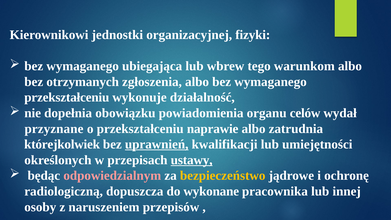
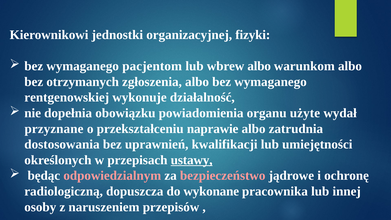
ubiegająca: ubiegająca -> pacjentom
wbrew tego: tego -> albo
przekształceniu at (67, 97): przekształceniu -> rentgenowskiej
celów: celów -> użyte
którejkolwiek: którejkolwiek -> dostosowania
uprawnień underline: present -> none
bezpieczeństwo colour: yellow -> pink
